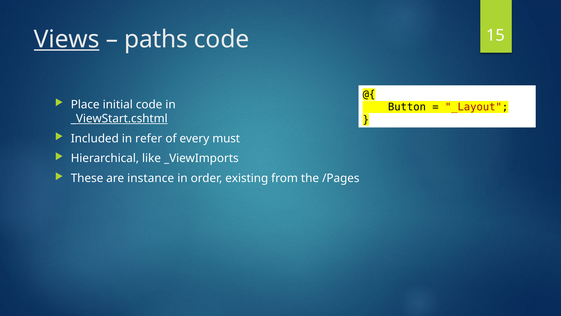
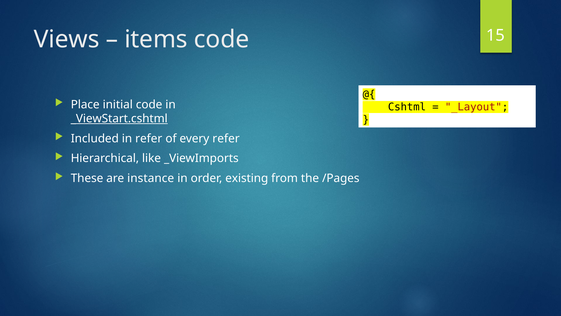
Views underline: present -> none
paths: paths -> items
Button: Button -> Cshtml
every must: must -> refer
